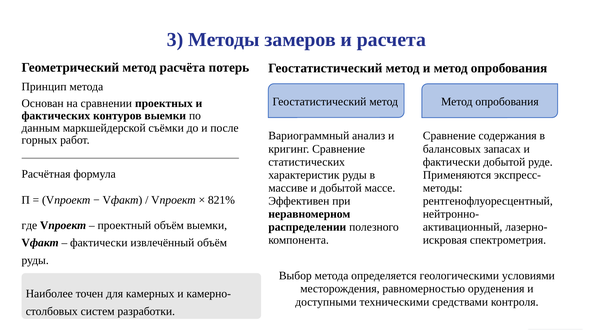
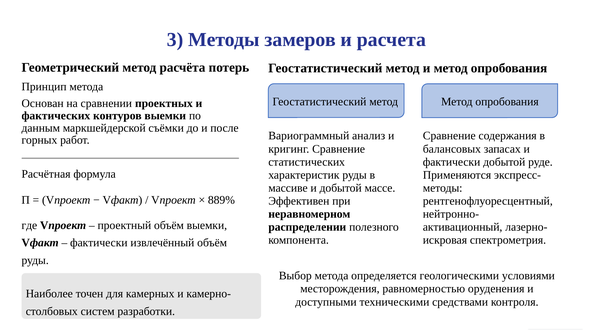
821%: 821% -> 889%
